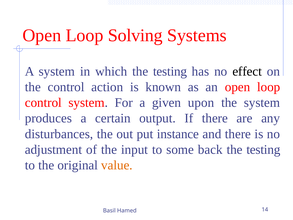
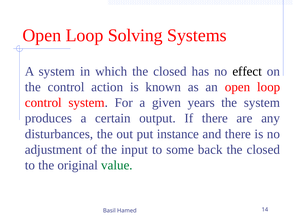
which the testing: testing -> closed
upon: upon -> years
back the testing: testing -> closed
value colour: orange -> green
